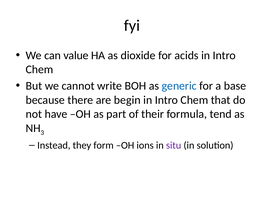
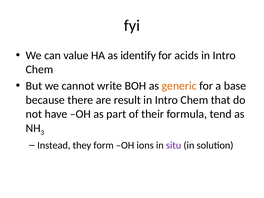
dioxide: dioxide -> identify
generic colour: blue -> orange
begin: begin -> result
